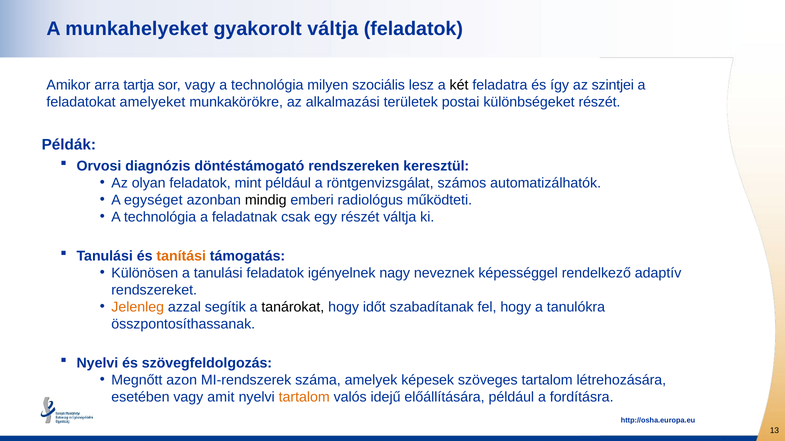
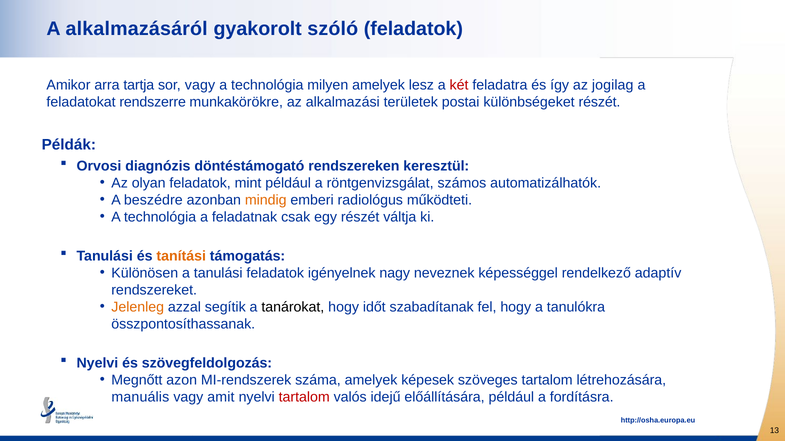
munkahelyeket: munkahelyeket -> alkalmazásáról
gyakorolt váltja: váltja -> szóló
milyen szociális: szociális -> amelyek
két colour: black -> red
szintjei: szintjei -> jogilag
amelyeket: amelyeket -> rendszerre
egységet: egységet -> beszédre
mindig colour: black -> orange
esetében: esetében -> manuális
tartalom at (304, 397) colour: orange -> red
